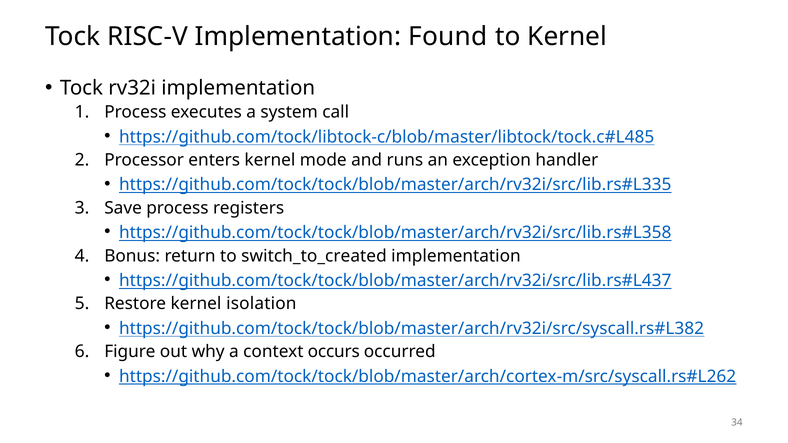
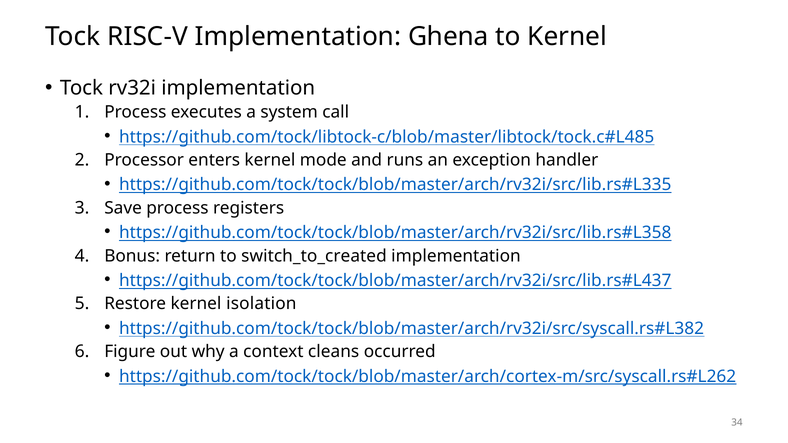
Found: Found -> Ghena
occurs: occurs -> cleans
